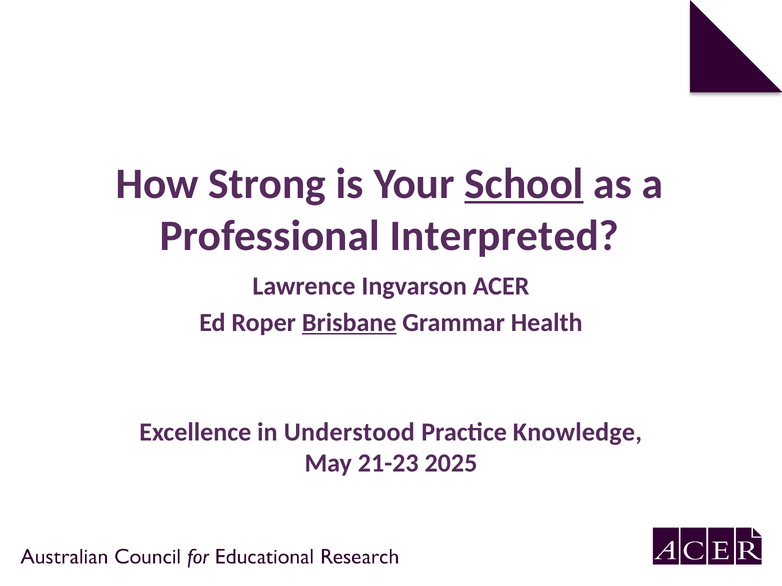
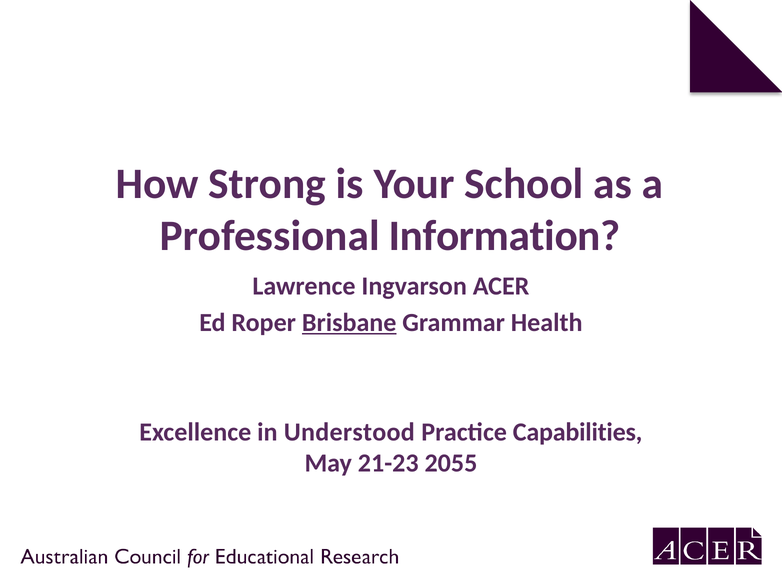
School underline: present -> none
Interpreted: Interpreted -> Information
Knowledge: Knowledge -> Capabilities
2025: 2025 -> 2055
